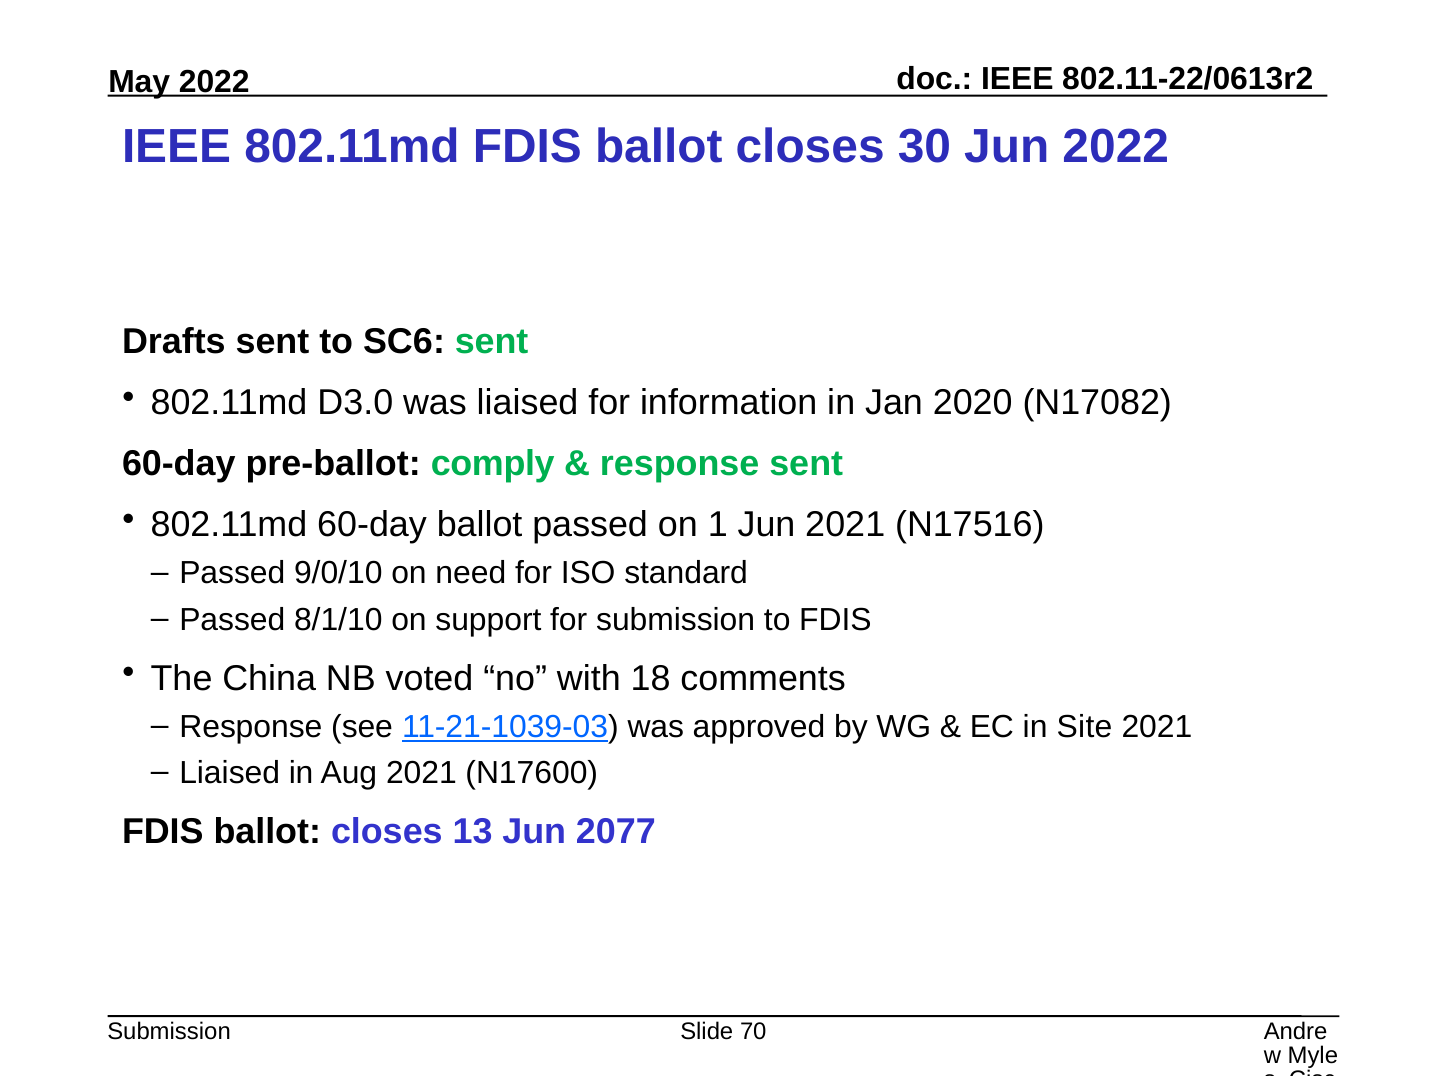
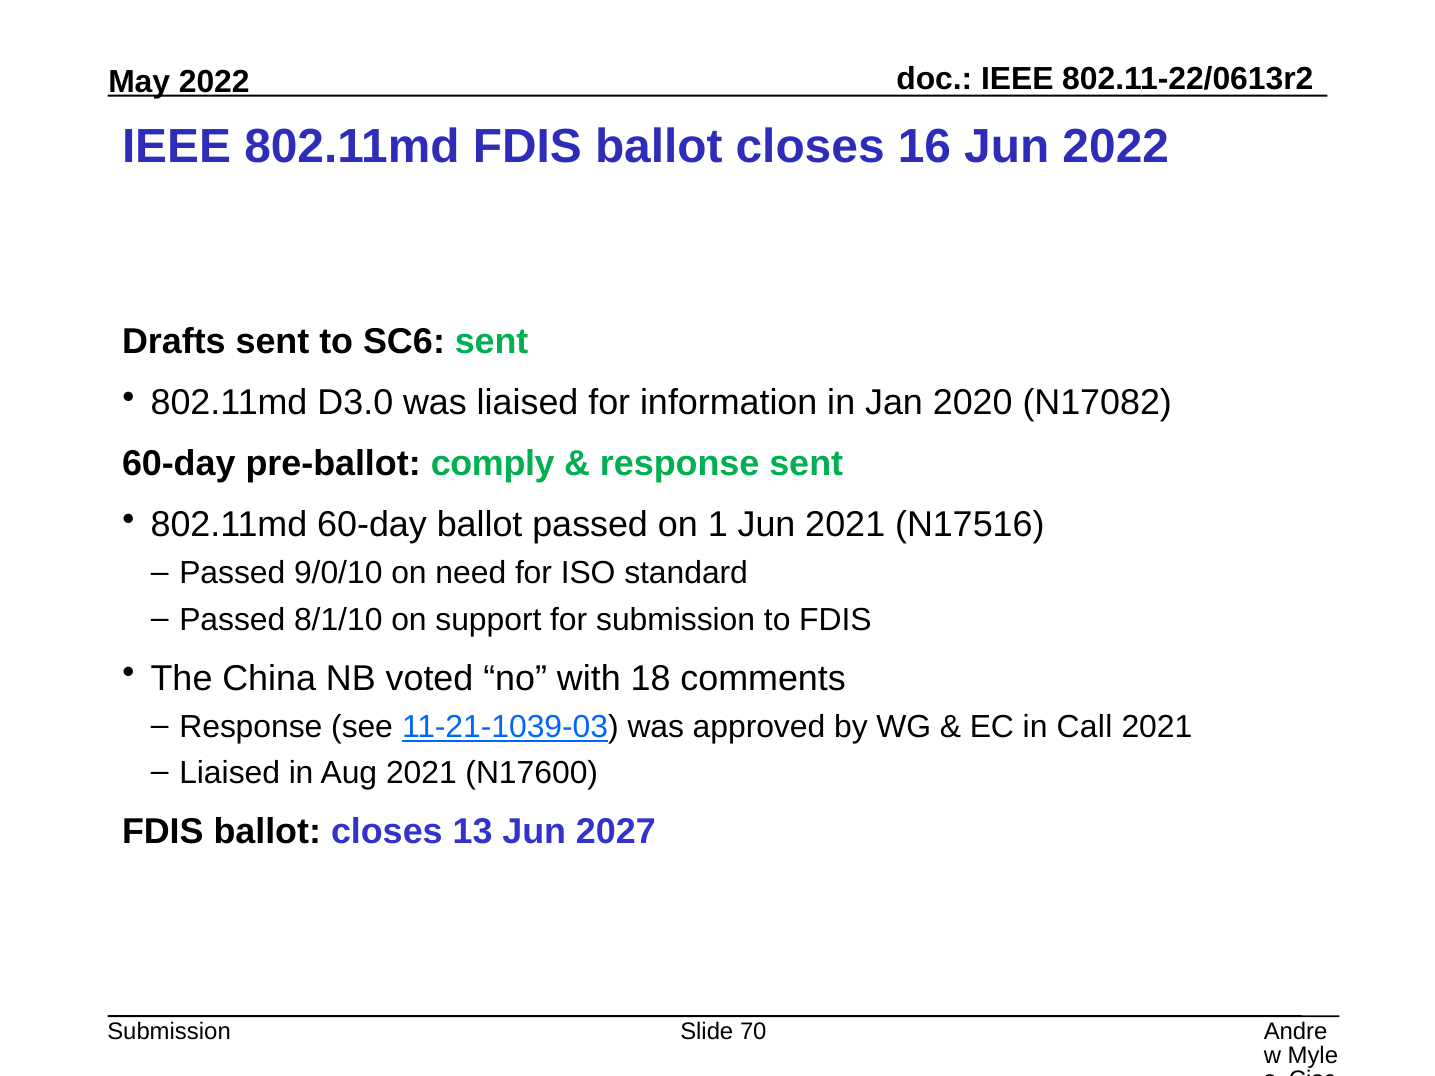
30: 30 -> 16
Site: Site -> Call
2077: 2077 -> 2027
